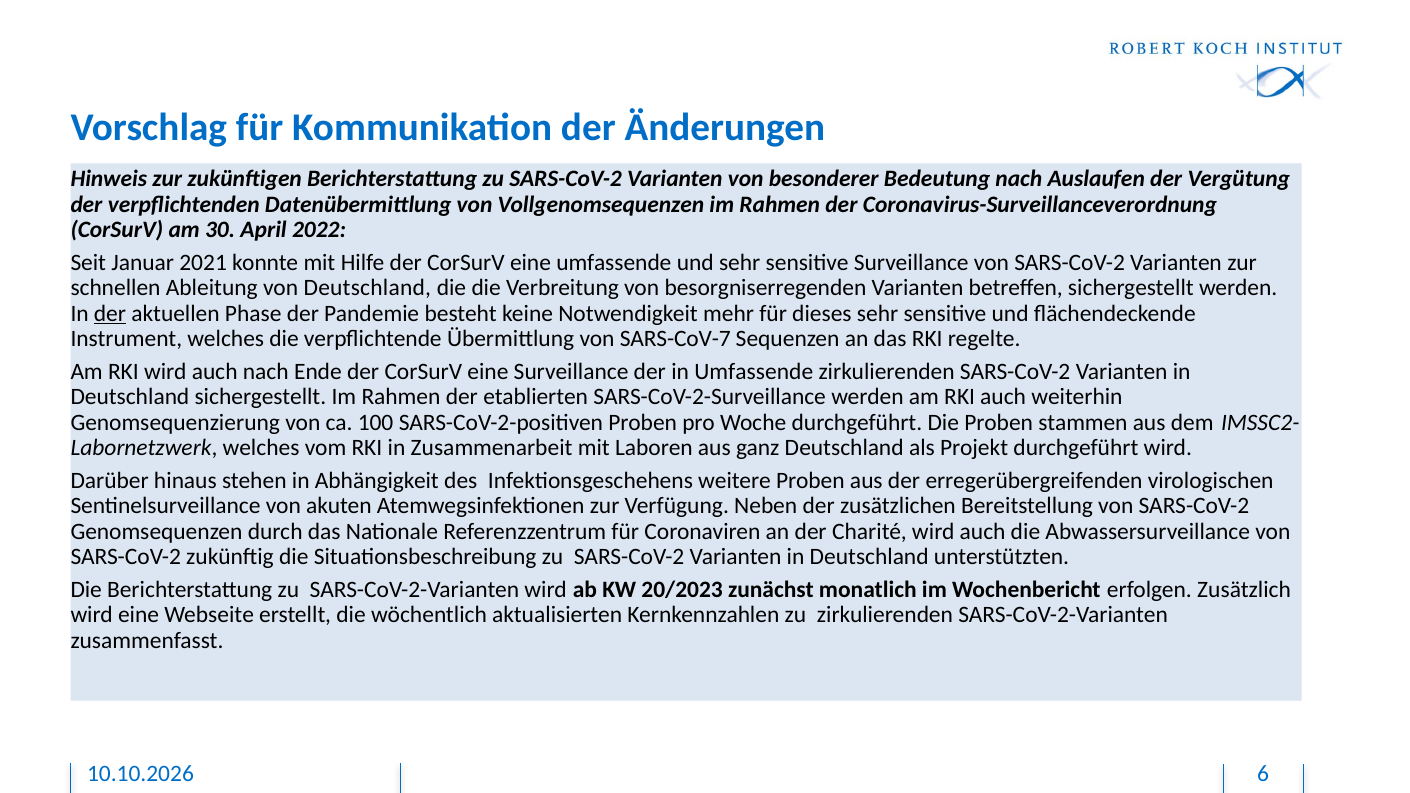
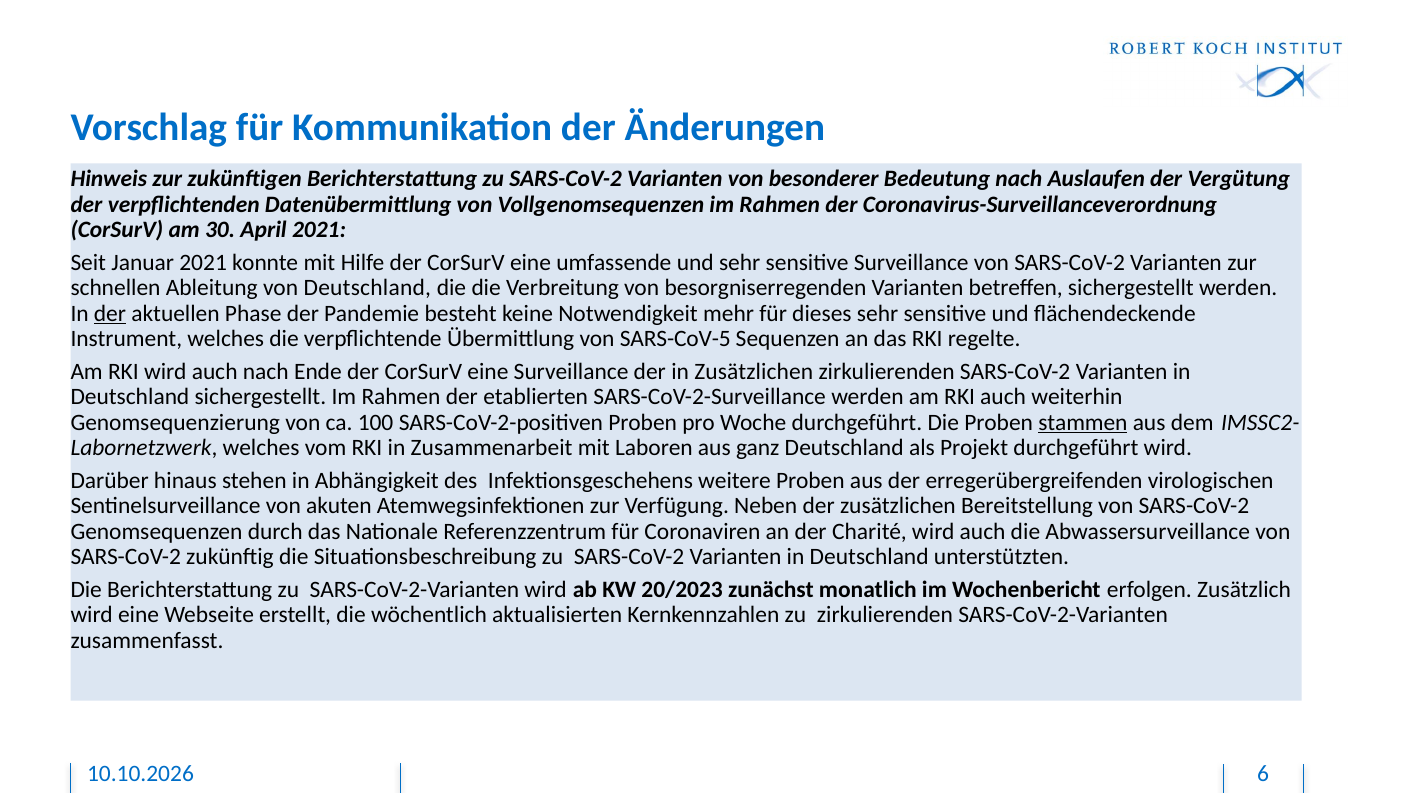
April 2022: 2022 -> 2021
SARS-CoV-7: SARS-CoV-7 -> SARS-CoV-5
in Umfassende: Umfassende -> Zusätzlichen
stammen underline: none -> present
